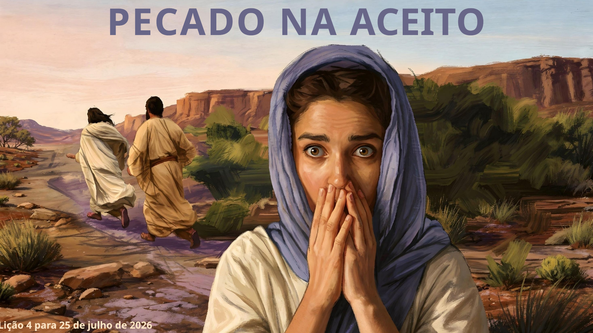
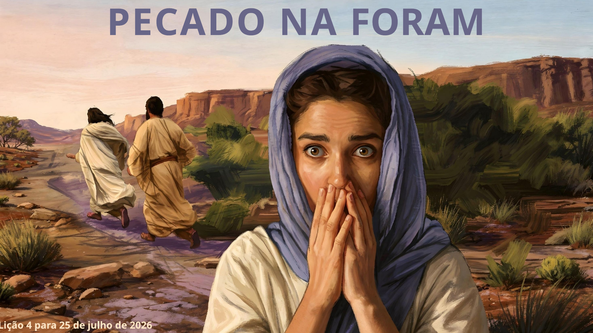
ACEITO: ACEITO -> FORAM
